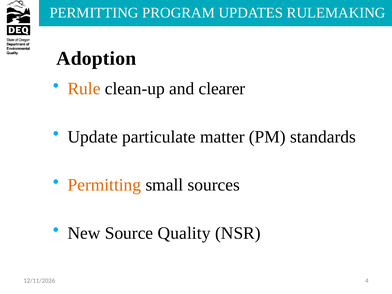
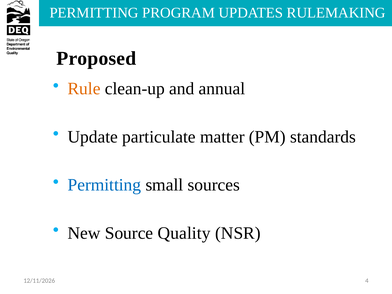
Adoption: Adoption -> Proposed
clearer: clearer -> annual
Permitting at (104, 185) colour: orange -> blue
